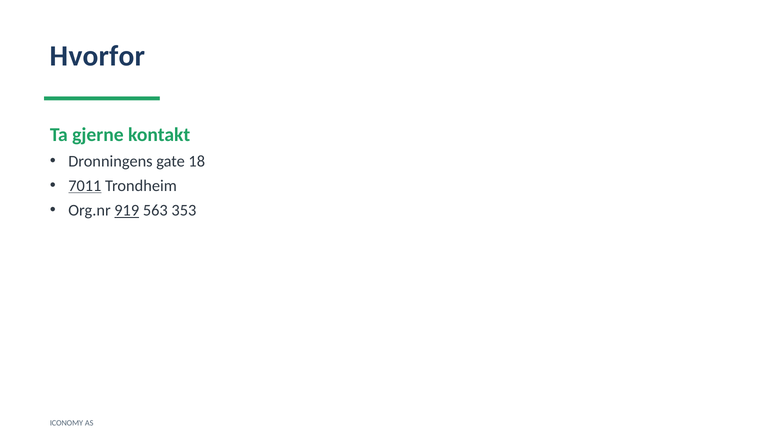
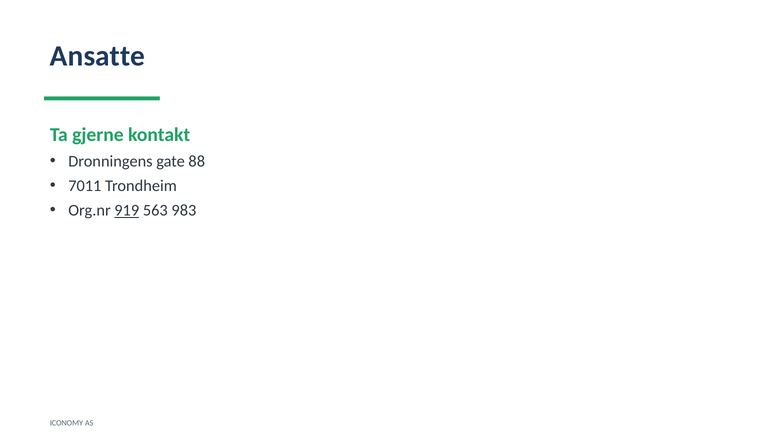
Hvorfor: Hvorfor -> Ansatte
18: 18 -> 88
7011 underline: present -> none
353: 353 -> 983
